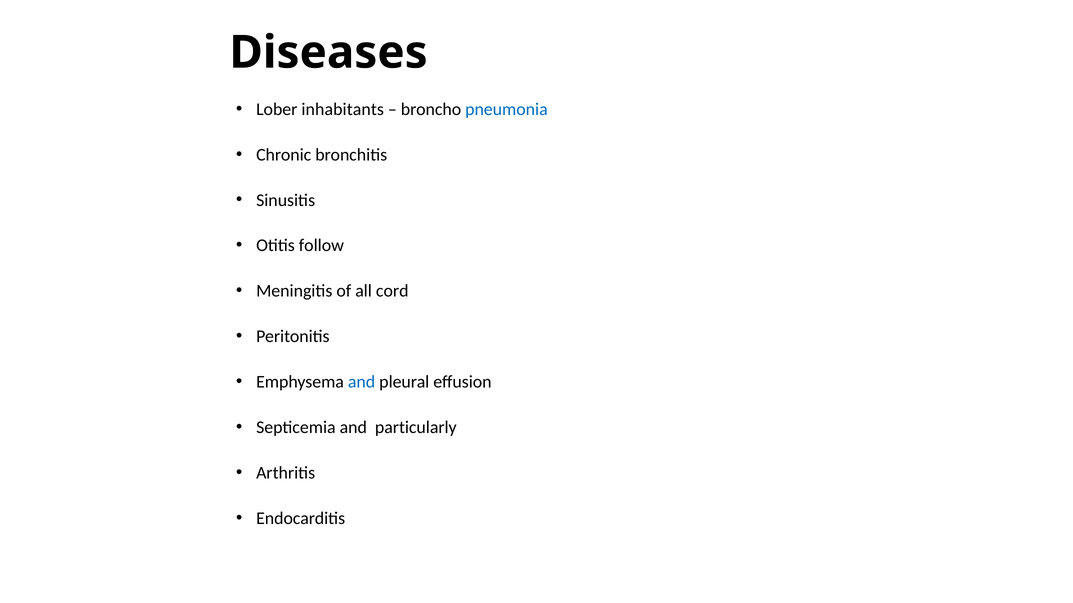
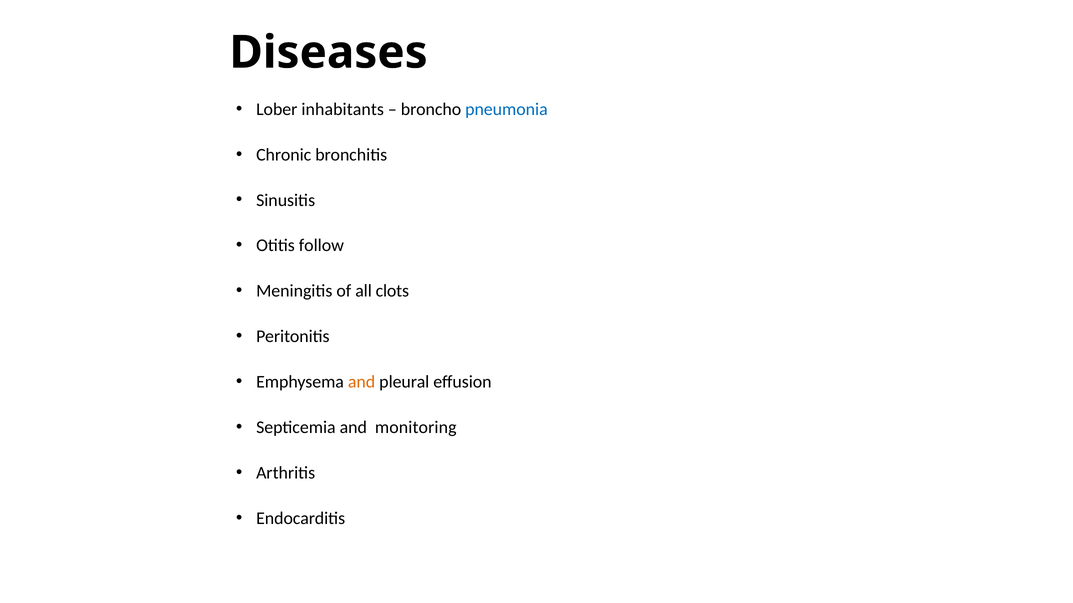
cord: cord -> clots
and at (362, 382) colour: blue -> orange
particularly: particularly -> monitoring
